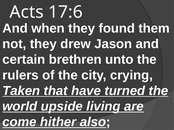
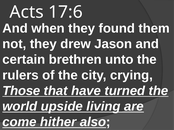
Taken: Taken -> Those
